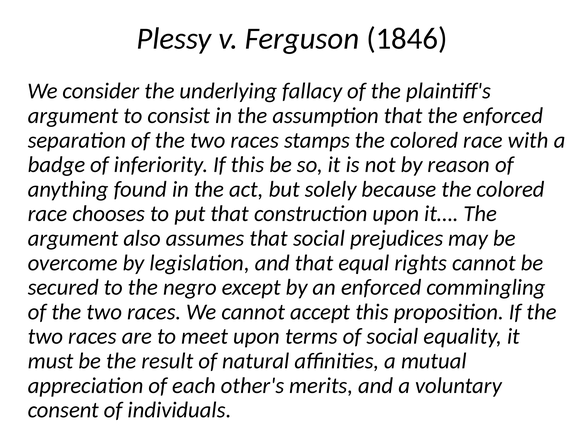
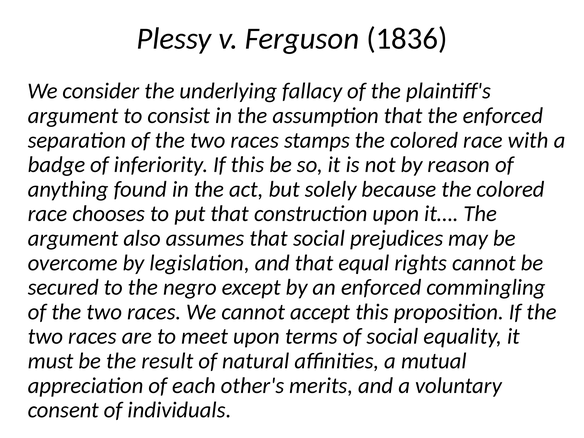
1846: 1846 -> 1836
